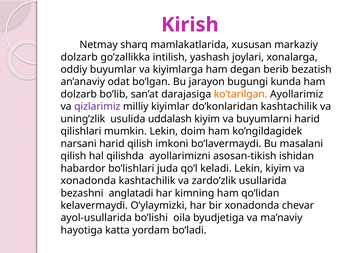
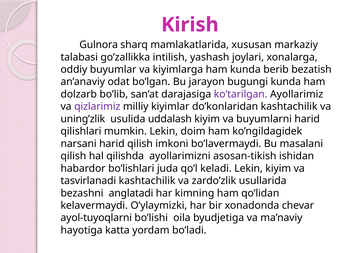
Netmay: Netmay -> Gulnora
dolzarb at (79, 57): dolzarb -> talabasi
ham degan: degan -> kunda
ko’tarilgan colour: orange -> purple
xonadonda at (88, 181): xonadonda -> tasvirlanadi
ayol-usullarida: ayol-usullarida -> ayol-tuyoqlarni
